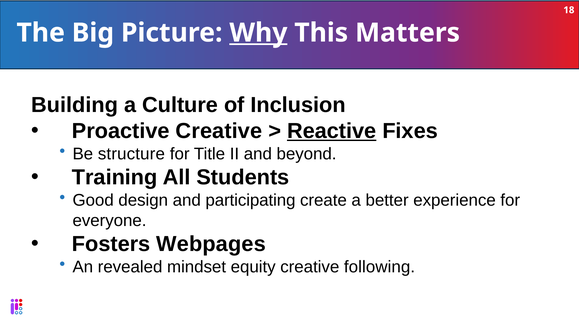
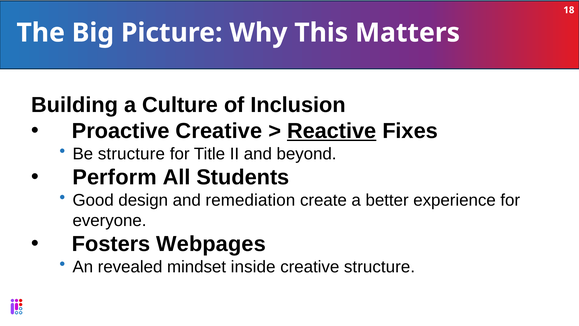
Why underline: present -> none
Training: Training -> Perform
participating: participating -> remediation
equity: equity -> inside
creative following: following -> structure
